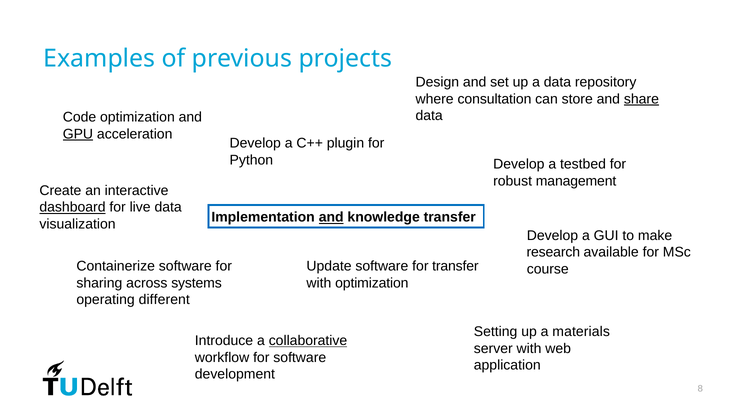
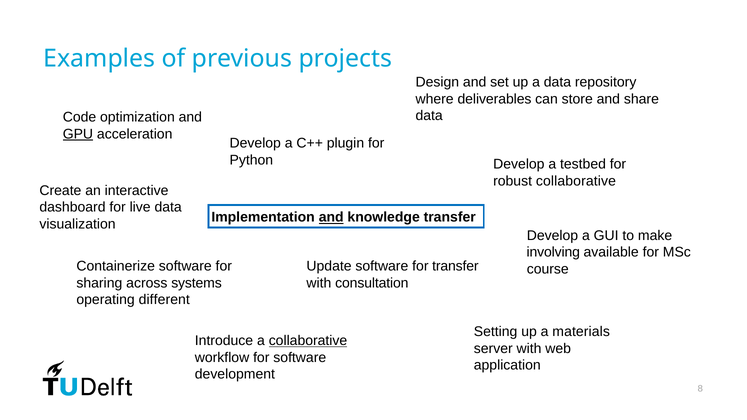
consultation: consultation -> deliverables
share underline: present -> none
robust management: management -> collaborative
dashboard underline: present -> none
research: research -> involving
with optimization: optimization -> consultation
